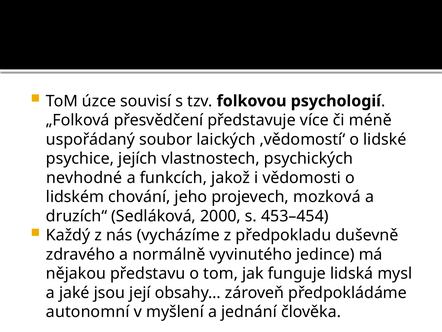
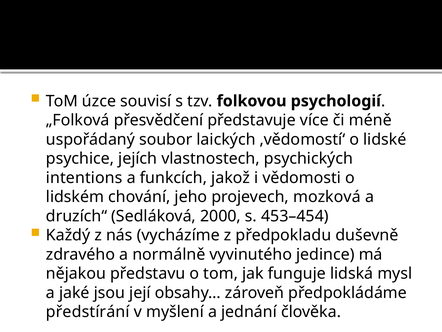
nevhodné: nevhodné -> intentions
autonomní: autonomní -> předstírání
